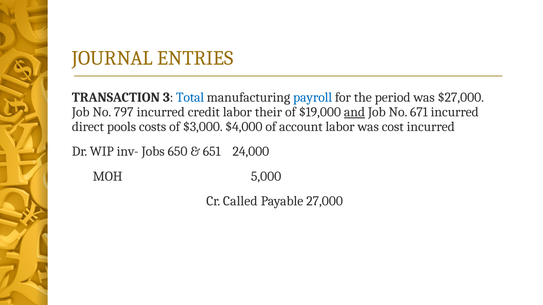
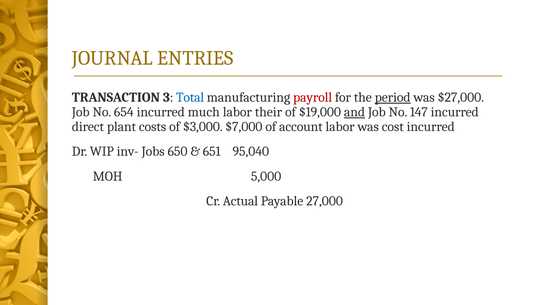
payroll colour: blue -> red
period underline: none -> present
797: 797 -> 654
credit: credit -> much
671: 671 -> 147
pools: pools -> plant
$4,000: $4,000 -> $7,000
24,000: 24,000 -> 95,040
Called: Called -> Actual
